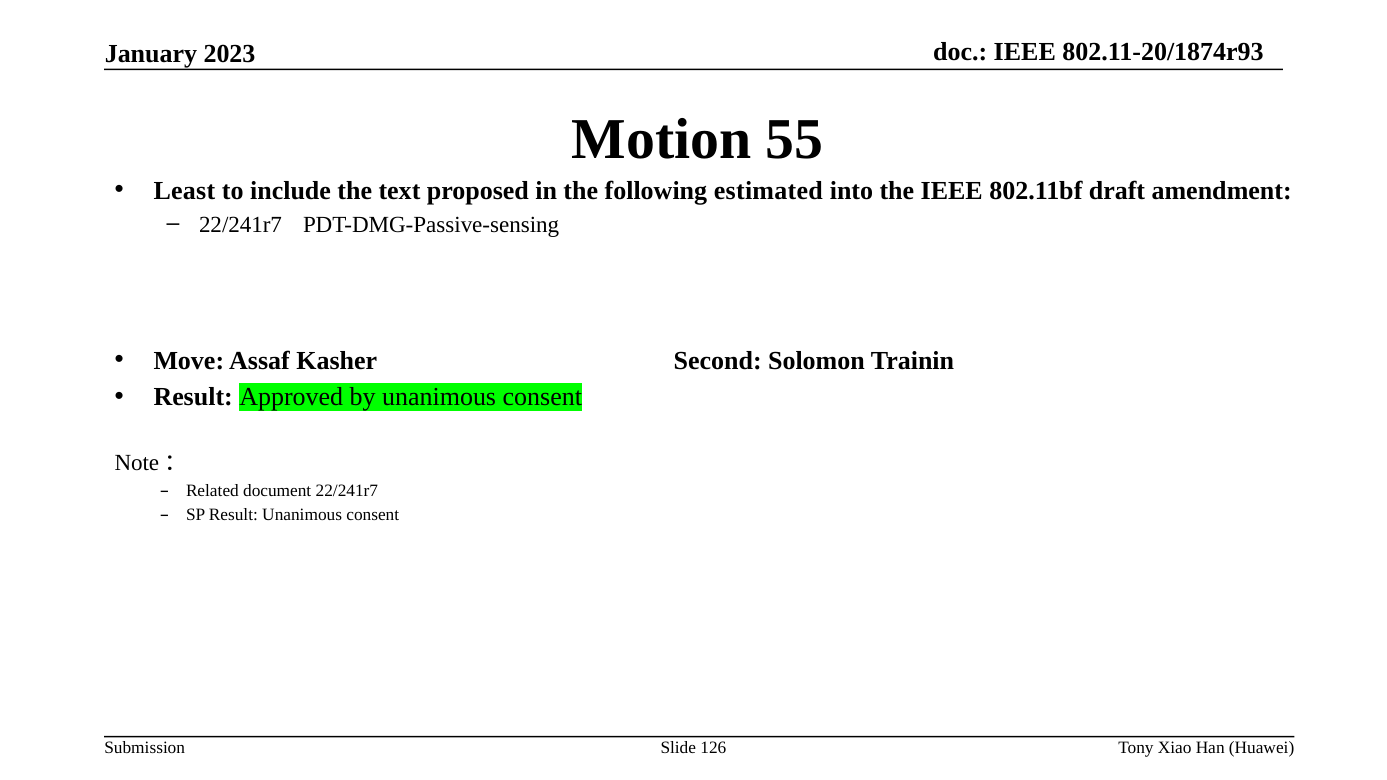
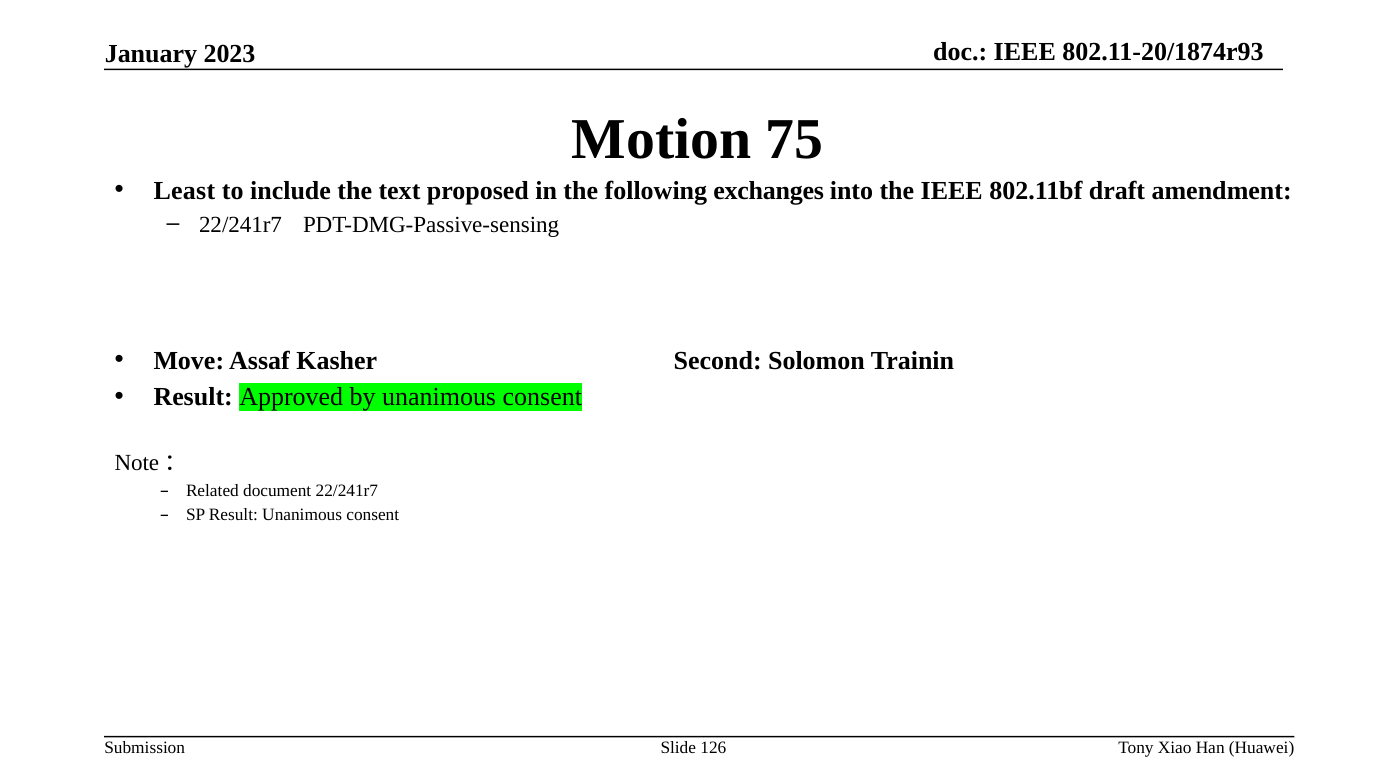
55: 55 -> 75
estimated: estimated -> exchanges
